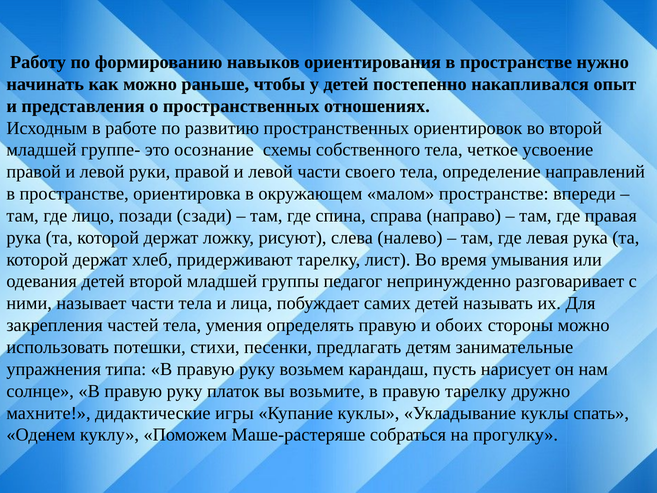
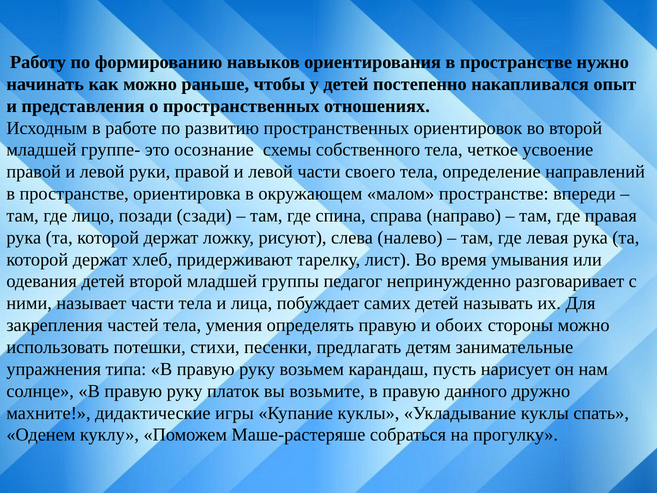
правую тарелку: тарелку -> данного
